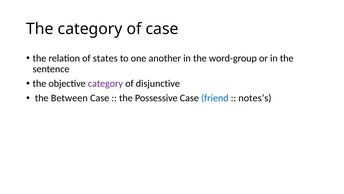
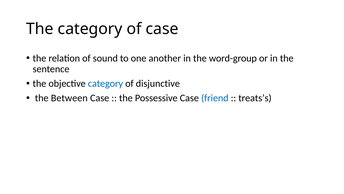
states: states -> sound
category at (105, 83) colour: purple -> blue
notes’s: notes’s -> treats’s
